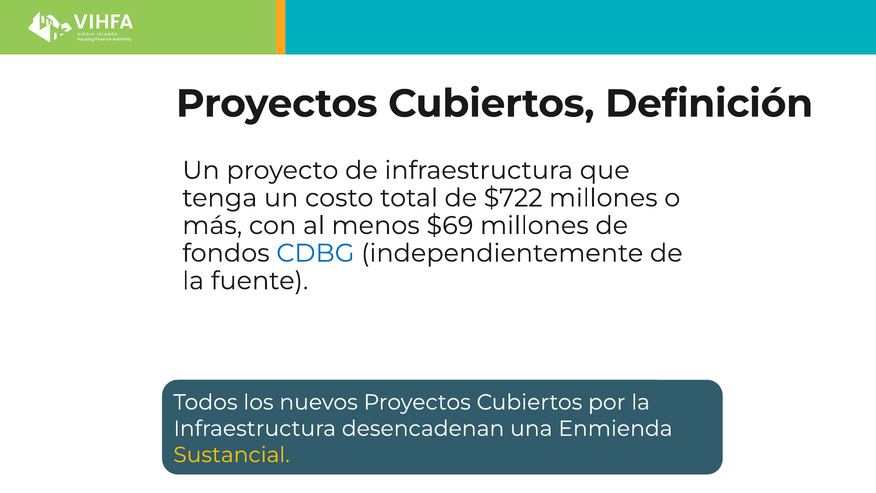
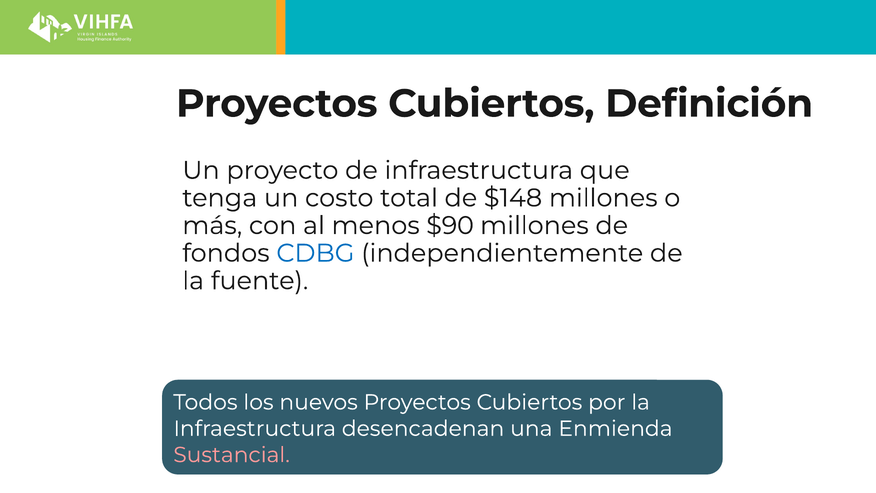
$722: $722 -> $148
$69: $69 -> $90
Sustancial colour: yellow -> pink
